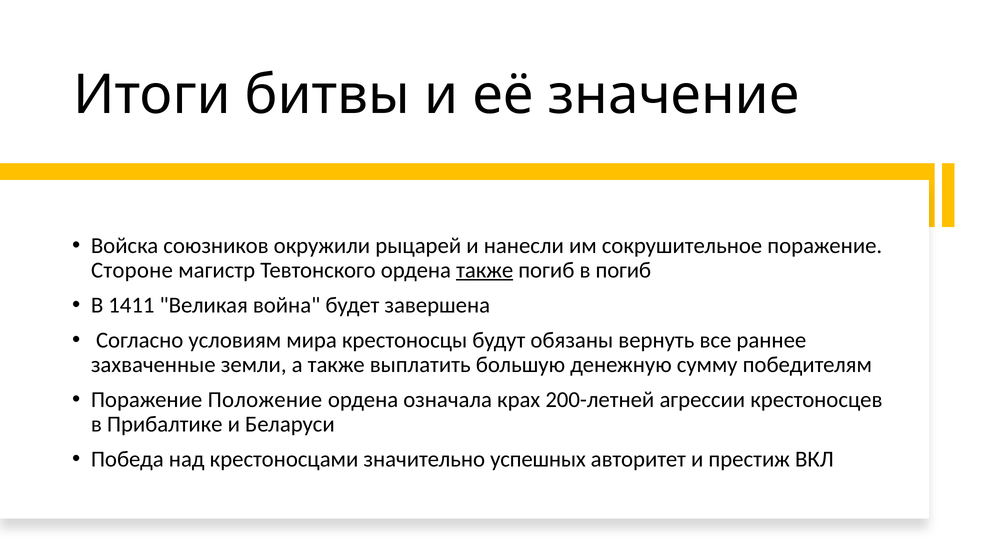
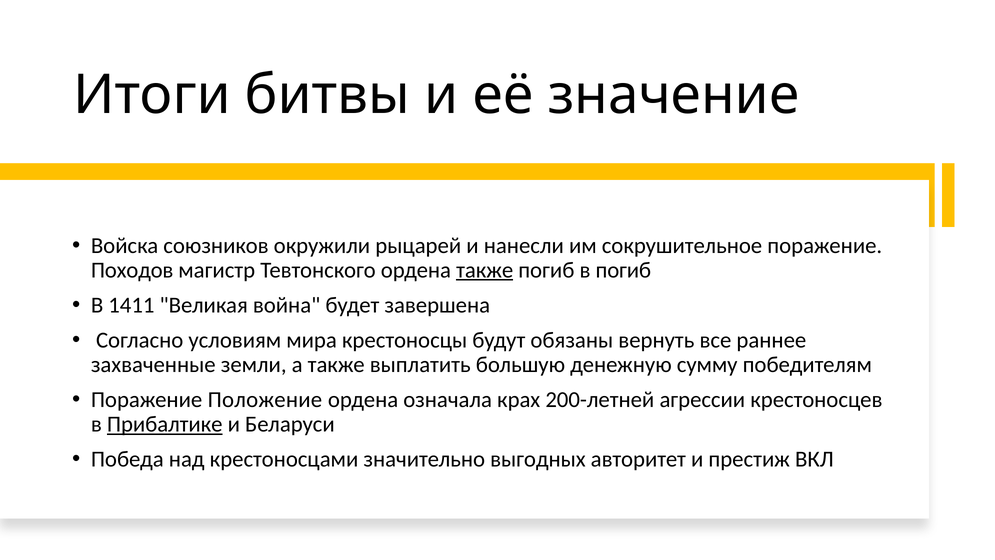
Стороне: Стороне -> Походов
Прибалтике underline: none -> present
успешных: успешных -> выгодных
